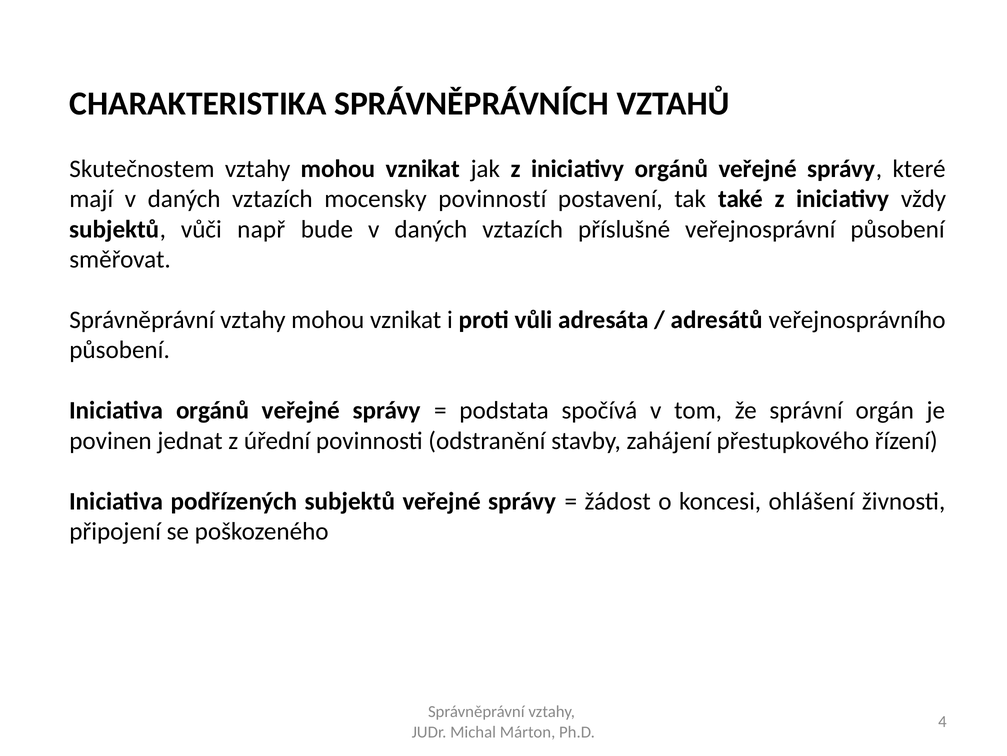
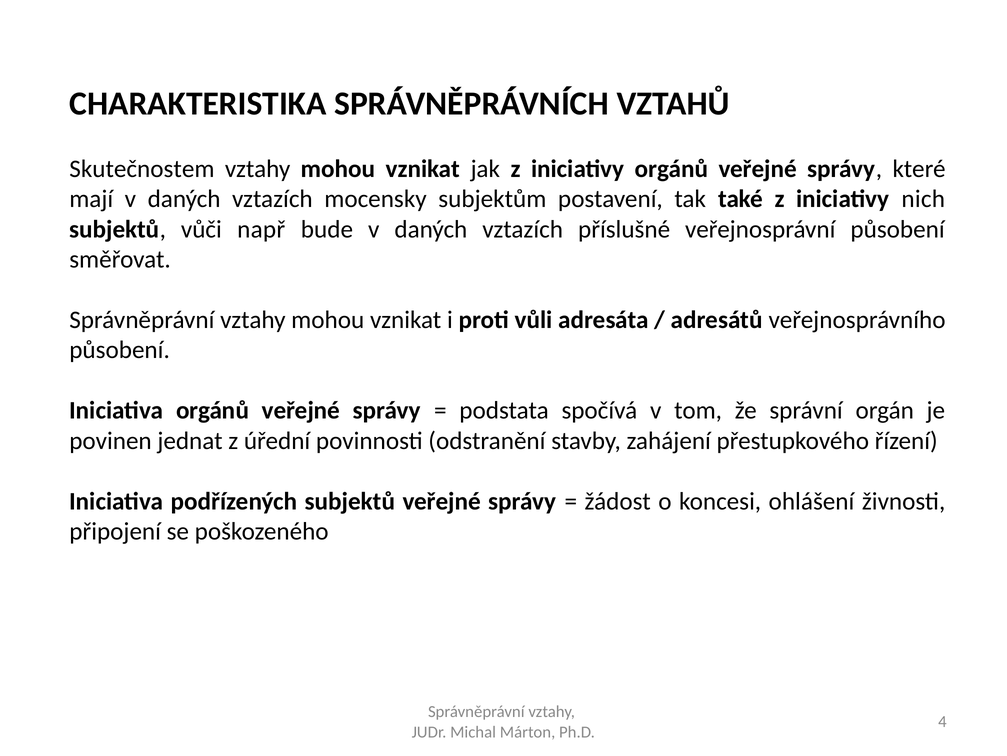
povinností: povinností -> subjektům
vždy: vždy -> nich
